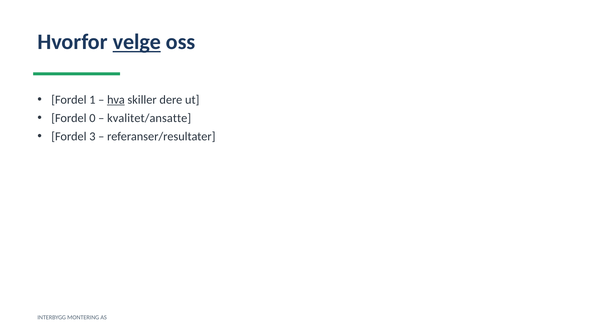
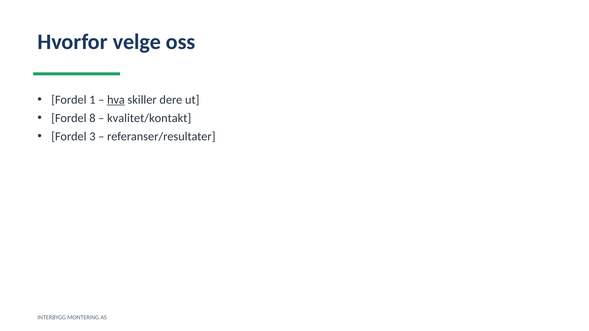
velge underline: present -> none
0: 0 -> 8
kvalitet/ansatte: kvalitet/ansatte -> kvalitet/kontakt
